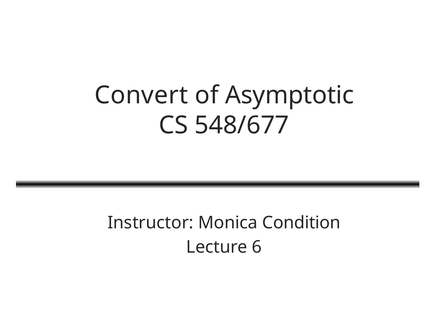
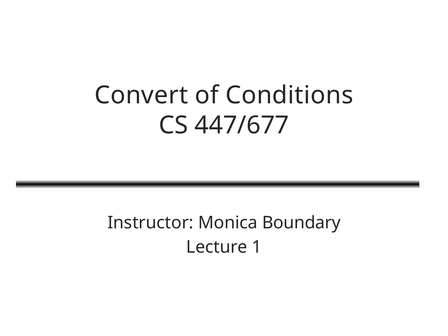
Asymptotic: Asymptotic -> Conditions
548/677: 548/677 -> 447/677
Condition: Condition -> Boundary
6: 6 -> 1
